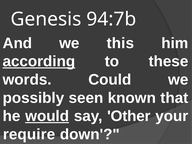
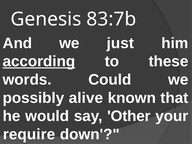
94:7b: 94:7b -> 83:7b
this: this -> just
seen: seen -> alive
would underline: present -> none
